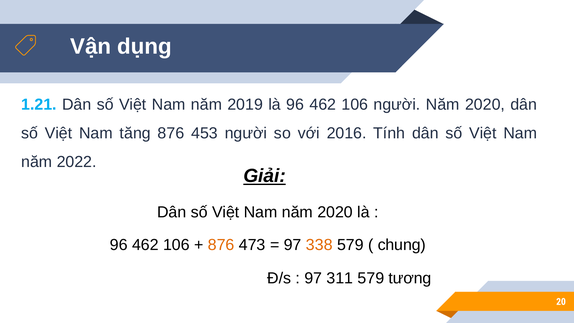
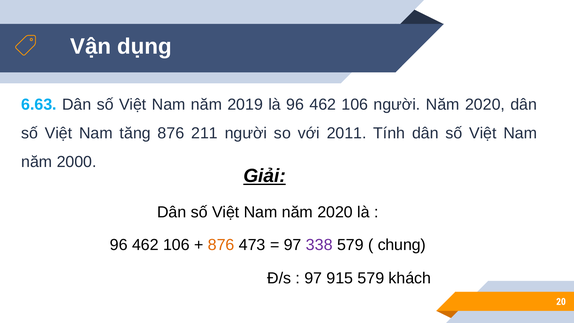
1.21: 1.21 -> 6.63
453: 453 -> 211
2016: 2016 -> 2011
2022: 2022 -> 2000
338 colour: orange -> purple
311: 311 -> 915
tương: tương -> khách
